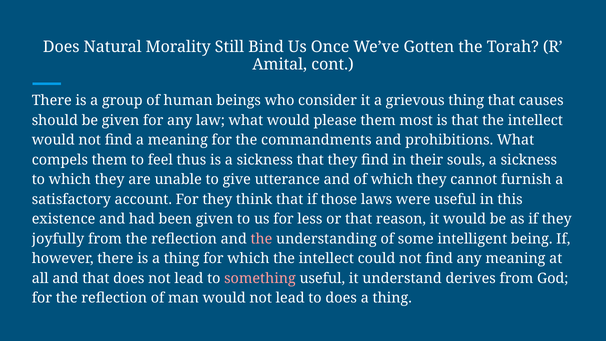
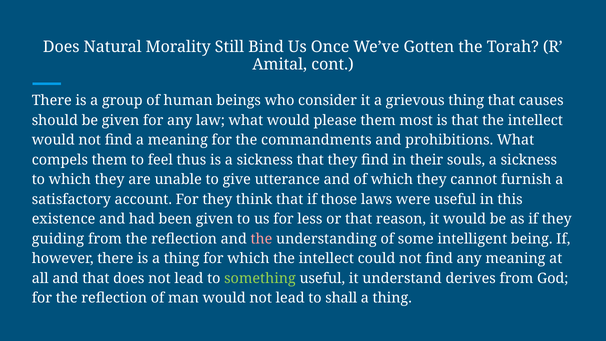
joyfully: joyfully -> guiding
something colour: pink -> light green
to does: does -> shall
